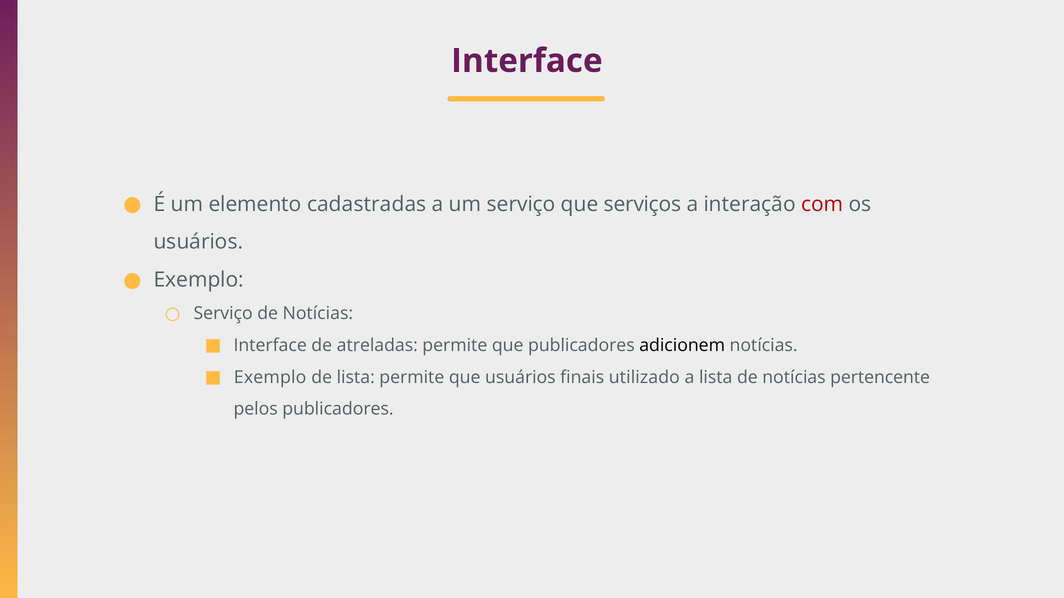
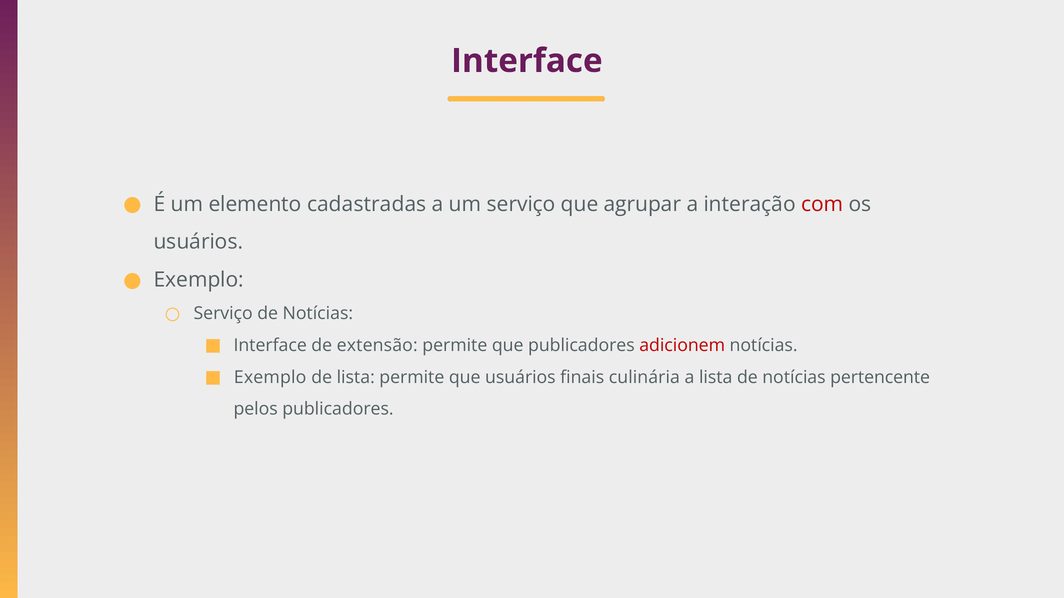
serviços: serviços -> agrupar
atreladas: atreladas -> extensão
adicionem colour: black -> red
utilizado: utilizado -> culinária
